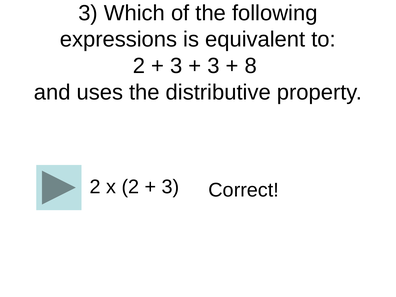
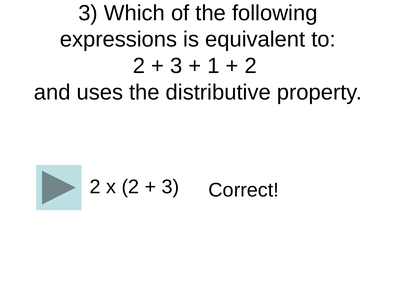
3 at (214, 66): 3 -> 1
8 at (251, 66): 8 -> 2
